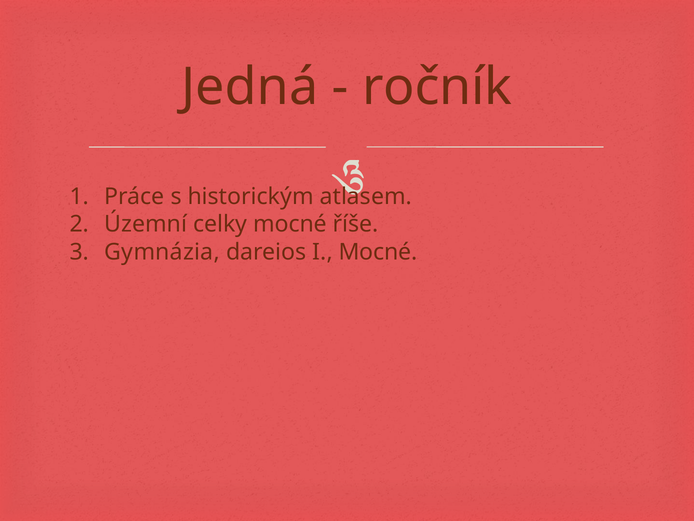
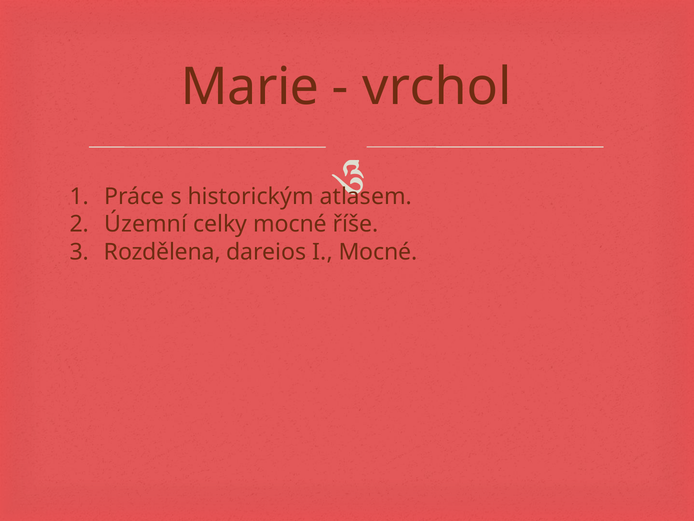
Jedná: Jedná -> Marie
ročník: ročník -> vrchol
Gymnázia: Gymnázia -> Rozdělena
